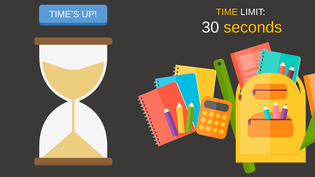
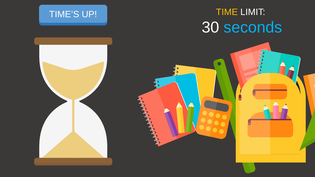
seconds colour: yellow -> light blue
